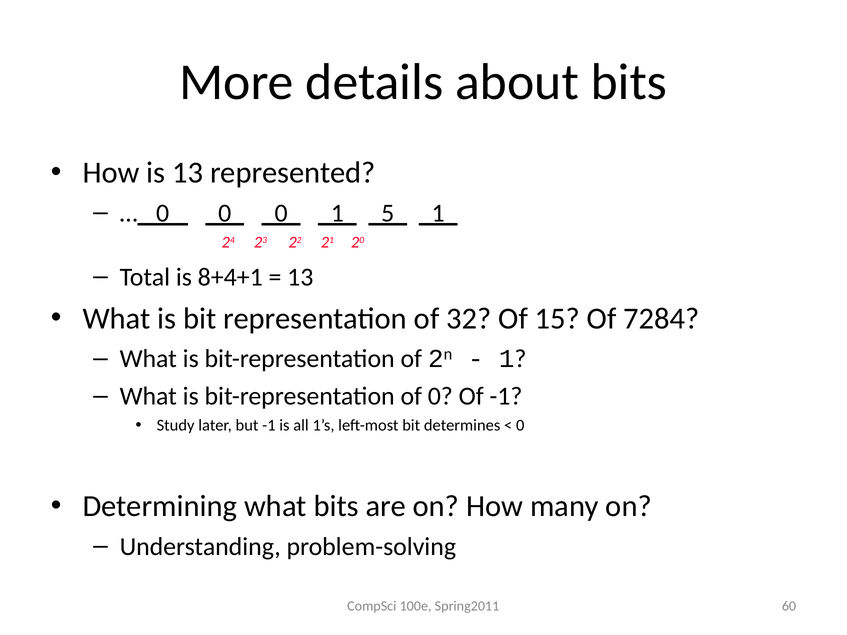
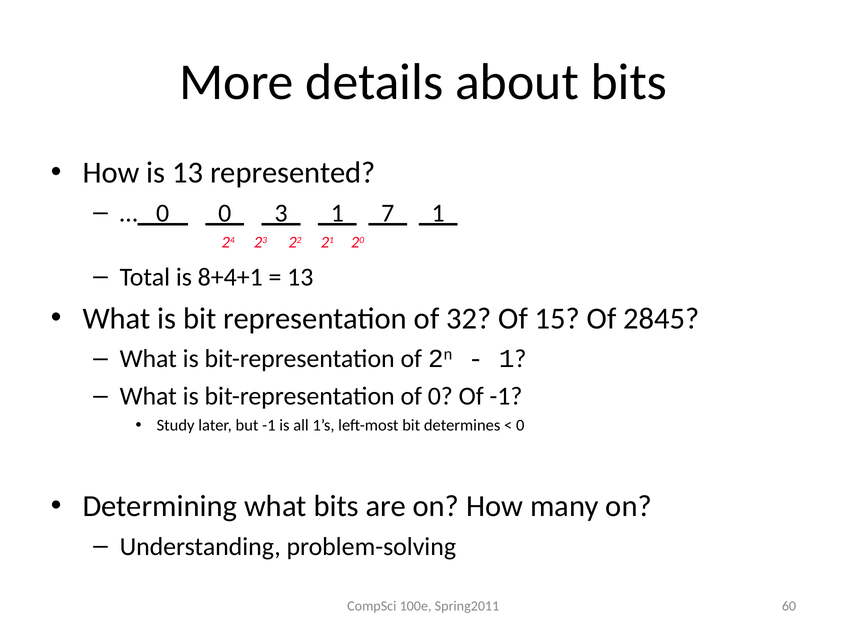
_0_ _0_ _0_: _0_ -> _3_
_5_: _5_ -> _7_
7284: 7284 -> 2845
